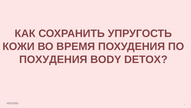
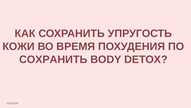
ПОХУДЕНИЯ at (53, 59): ПОХУДЕНИЯ -> СОХРАНИТЬ
